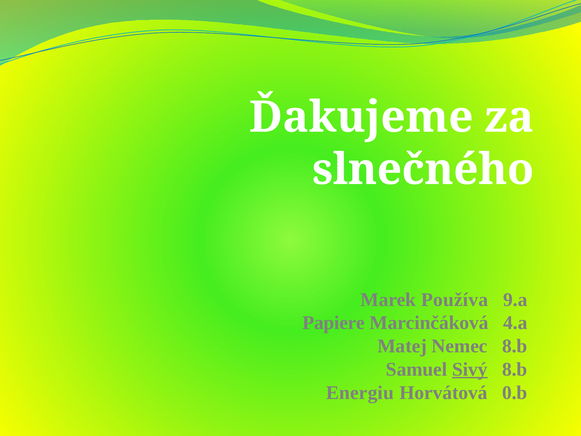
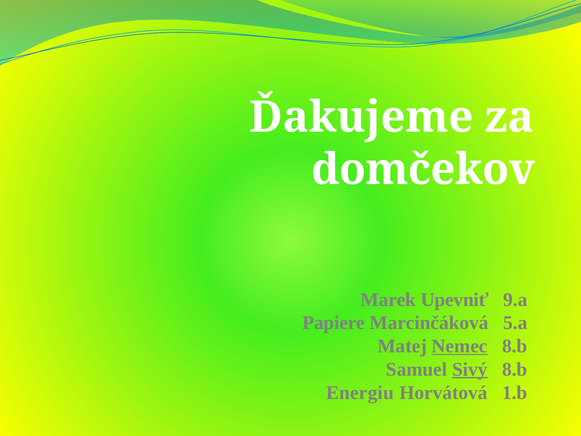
slnečného: slnečného -> domčekov
Používa: Používa -> Upevniť
4.a: 4.a -> 5.a
Nemec underline: none -> present
0.b: 0.b -> 1.b
